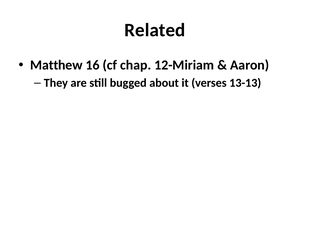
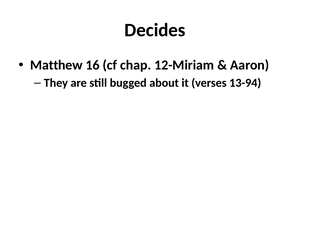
Related: Related -> Decides
13-13: 13-13 -> 13-94
